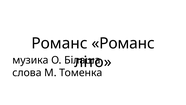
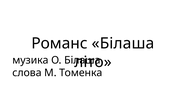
Романс Романс: Романс -> Білаша
